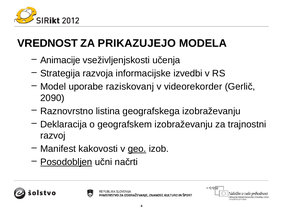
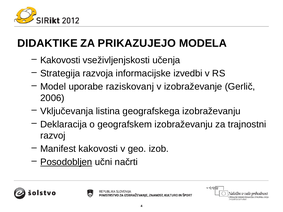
VREDNOST: VREDNOST -> DIDAKTIKE
Animacije at (60, 60): Animacije -> Kakovosti
videorekorder: videorekorder -> izobraževanje
2090: 2090 -> 2006
Raznovrstno: Raznovrstno -> Vključevanja
geo underline: present -> none
